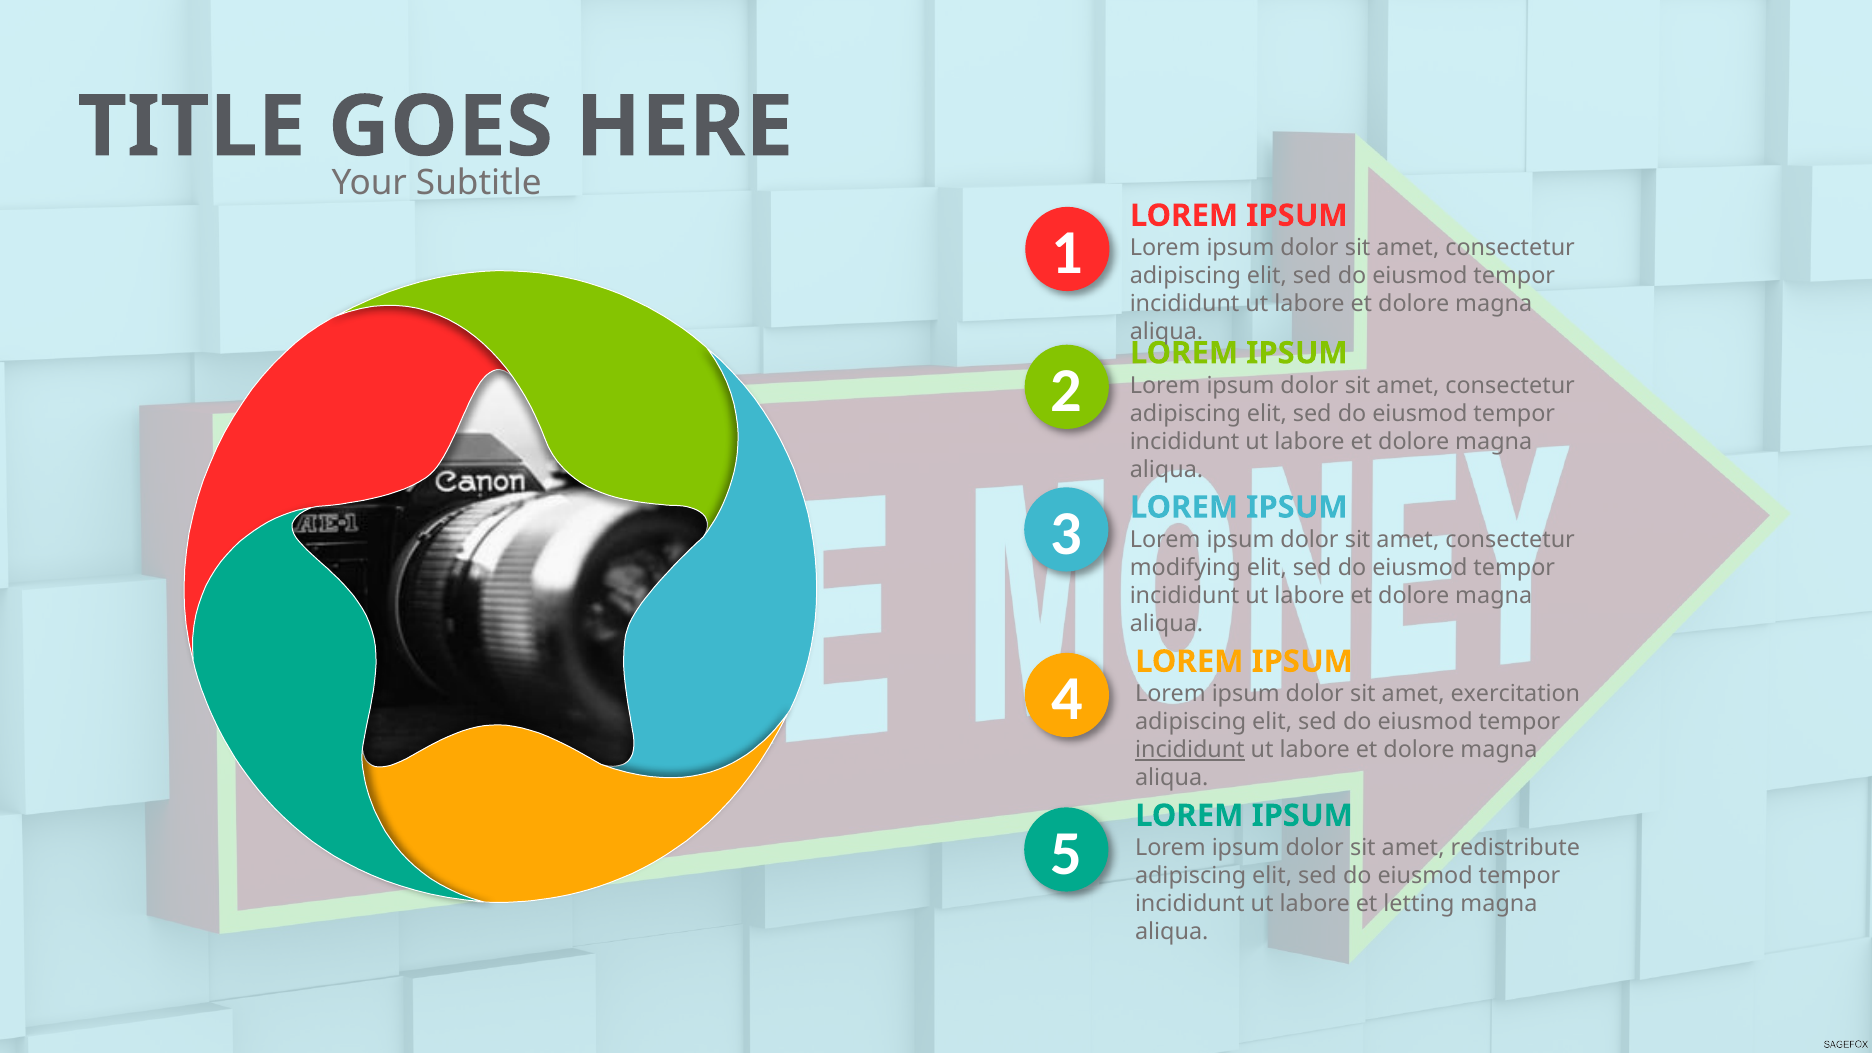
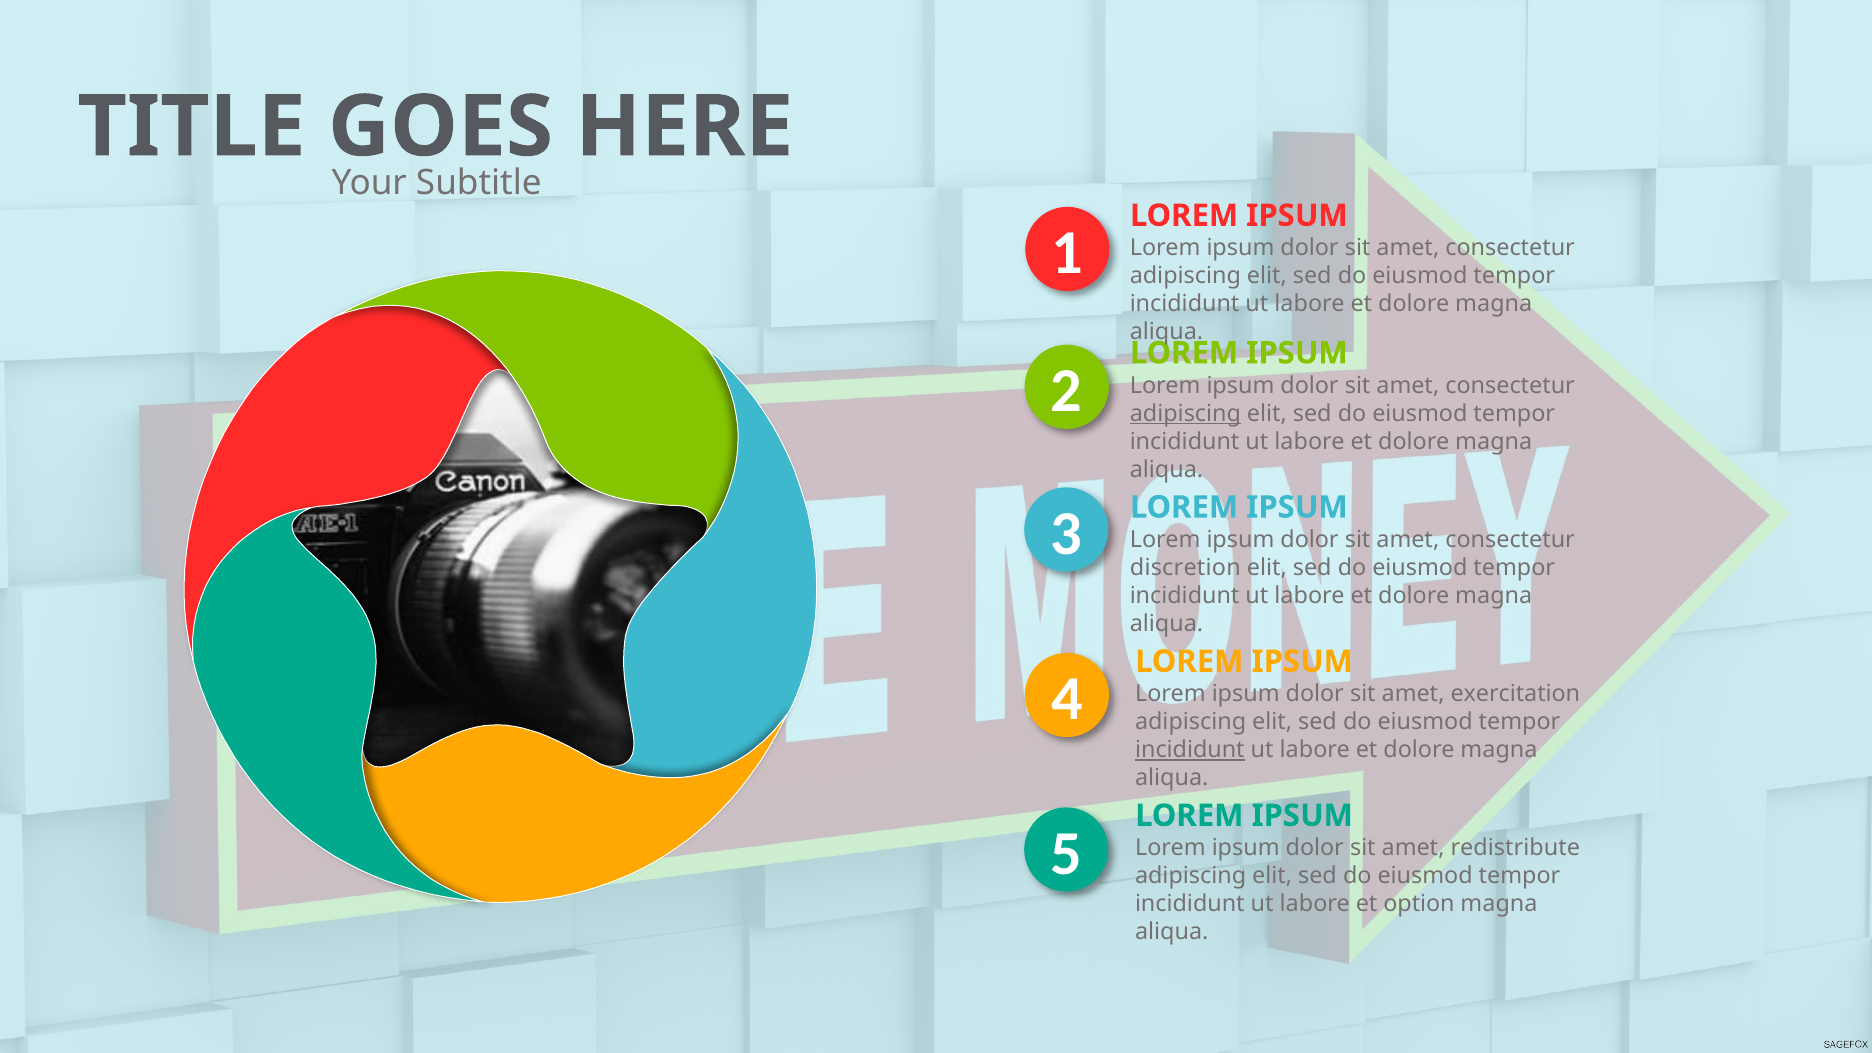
adipiscing at (1185, 413) underline: none -> present
modifying: modifying -> discretion
letting: letting -> option
